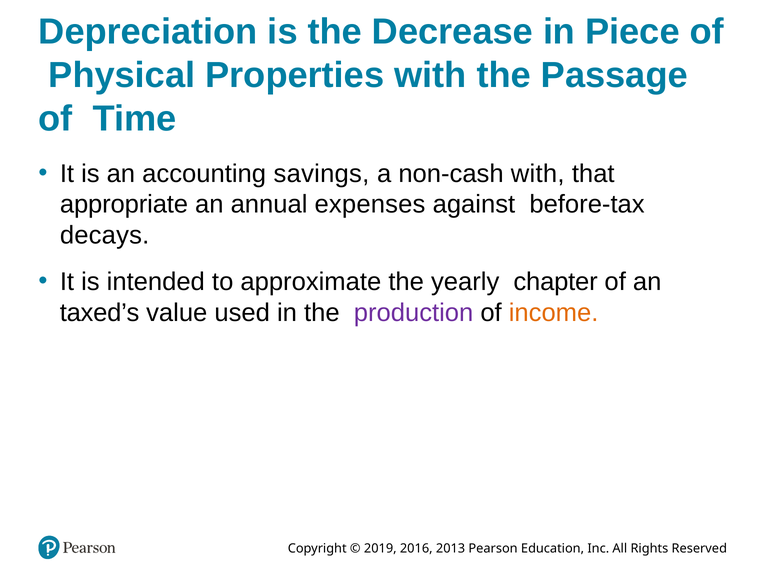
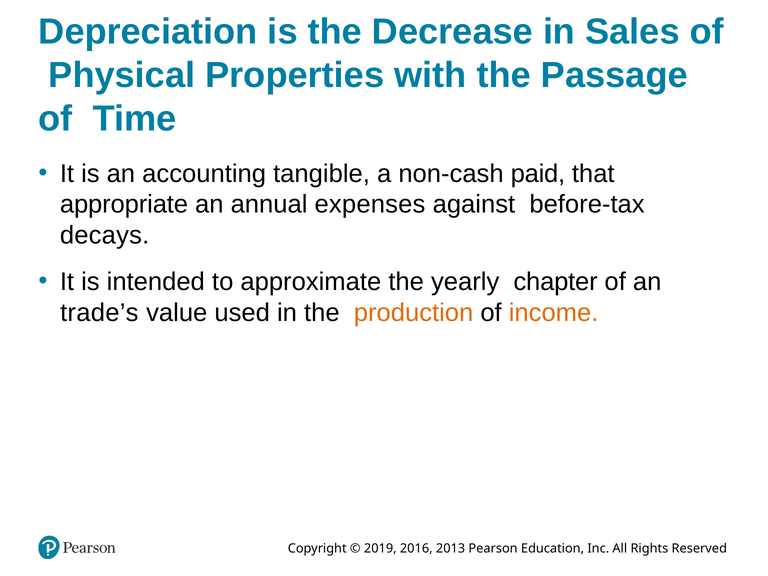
Piece: Piece -> Sales
savings: savings -> tangible
non-cash with: with -> paid
taxed’s: taxed’s -> trade’s
production colour: purple -> orange
